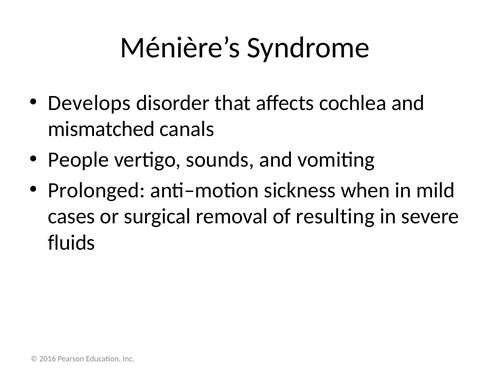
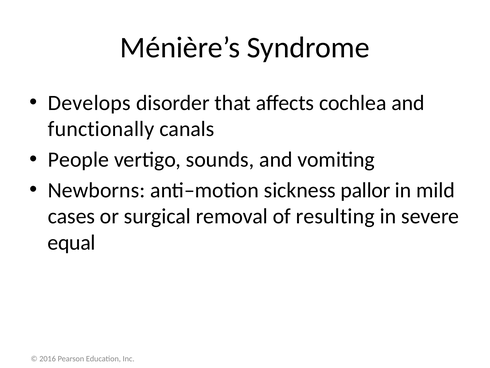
mismatched: mismatched -> functionally
Prolonged: Prolonged -> Newborns
when: when -> pallor
fluids: fluids -> equal
